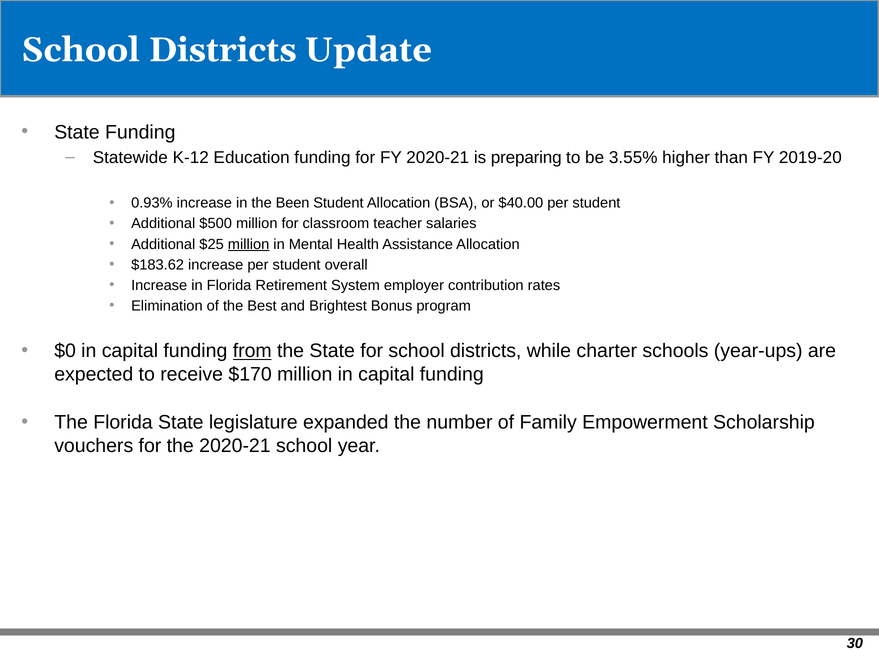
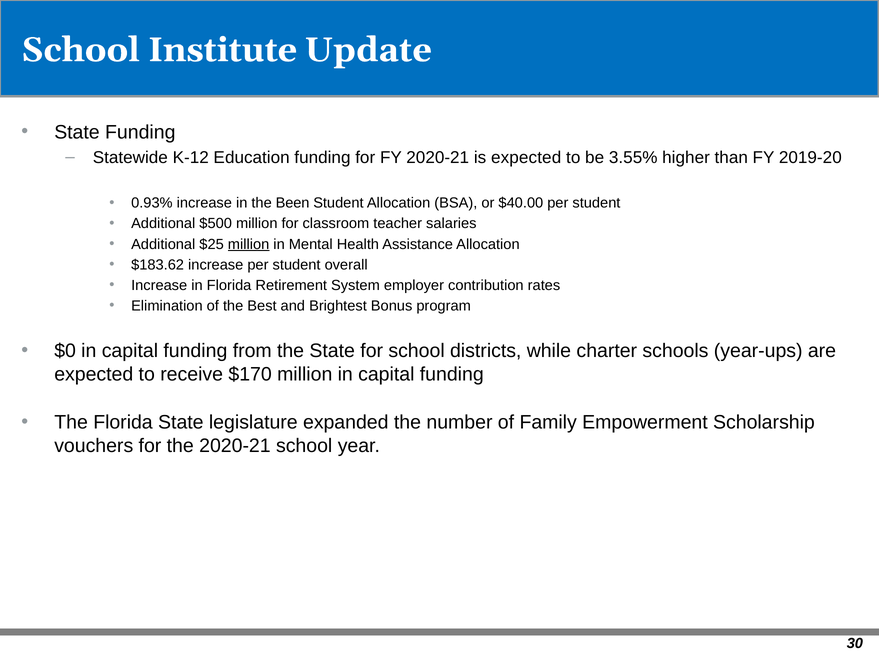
Districts at (223, 50): Districts -> Institute
is preparing: preparing -> expected
from underline: present -> none
